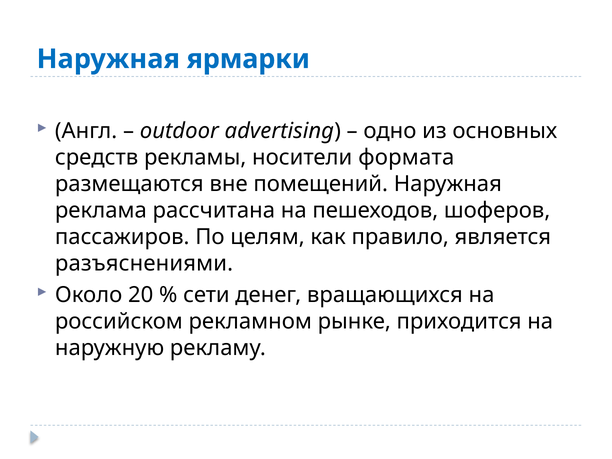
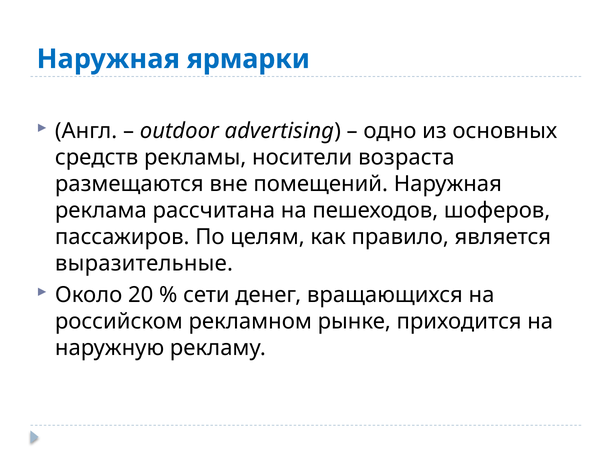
формата: формата -> возраста
разъяснениями: разъяснениями -> выразительные
